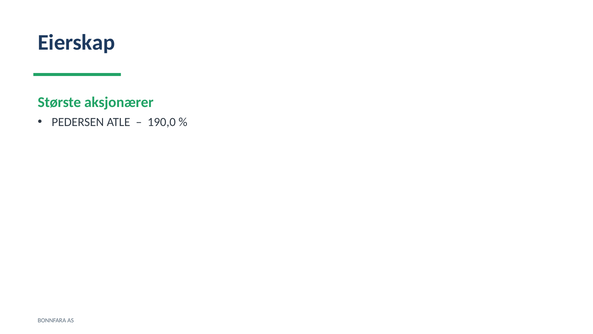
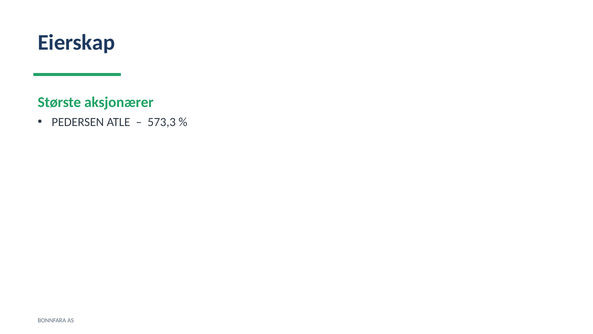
190,0: 190,0 -> 573,3
